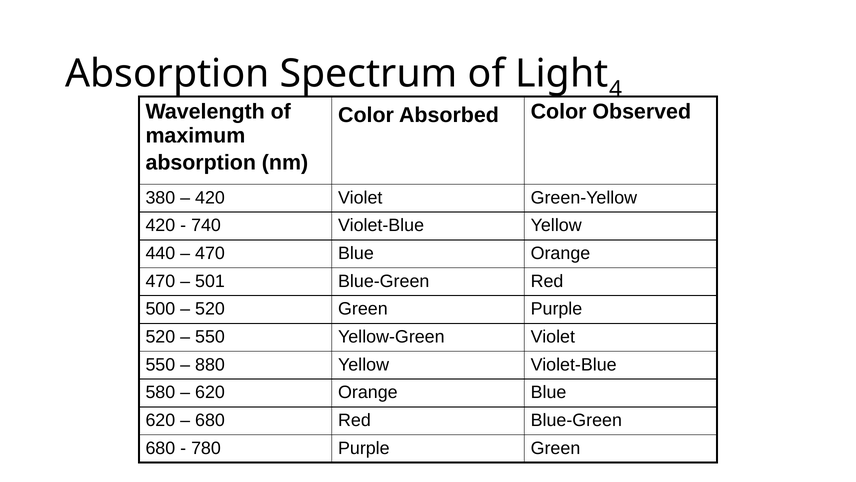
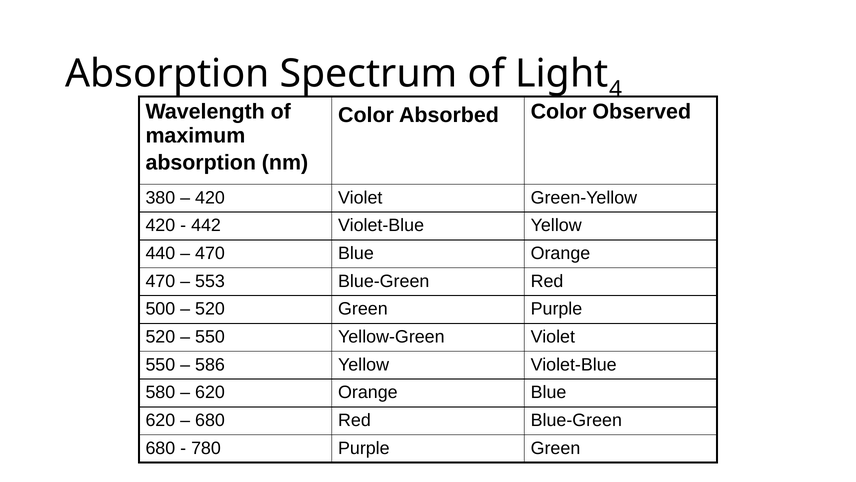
740: 740 -> 442
501: 501 -> 553
880: 880 -> 586
